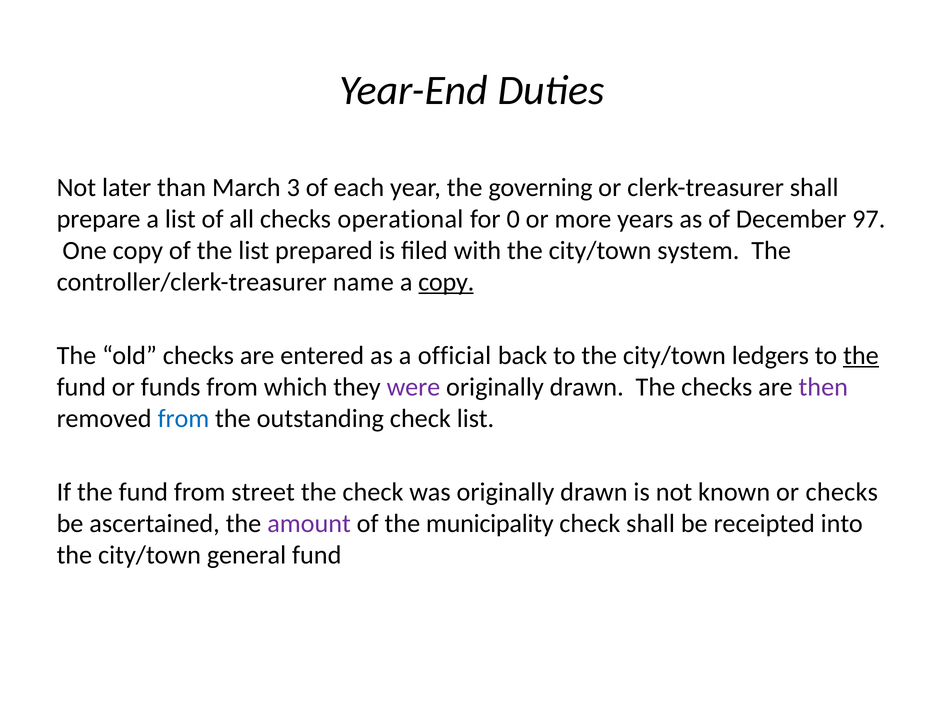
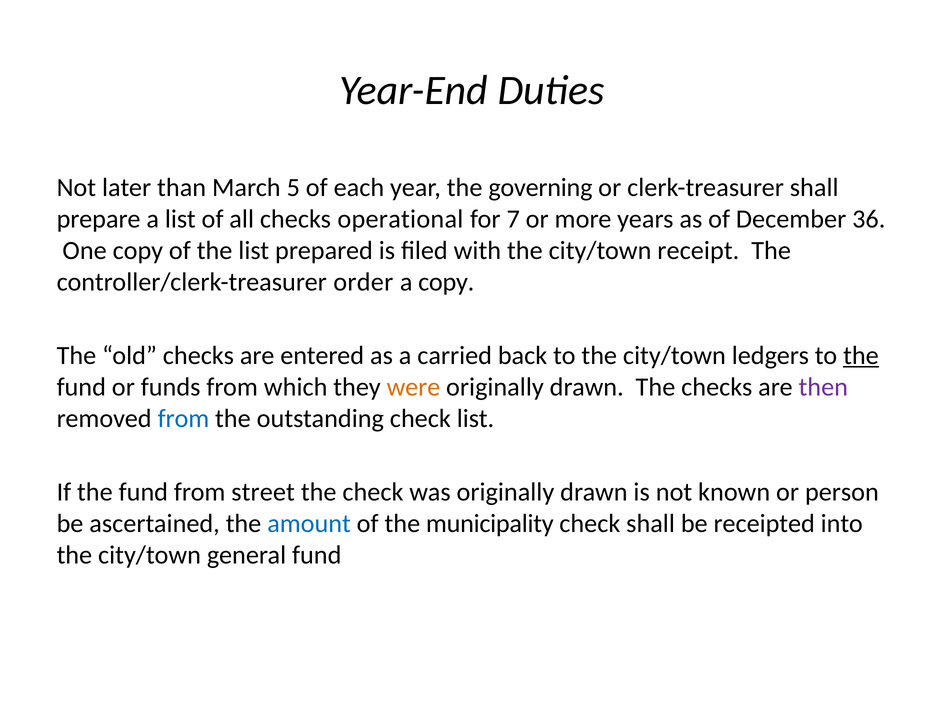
3: 3 -> 5
0: 0 -> 7
97: 97 -> 36
system: system -> receipt
name: name -> order
copy at (446, 282) underline: present -> none
official: official -> carried
were colour: purple -> orange
or checks: checks -> person
amount colour: purple -> blue
